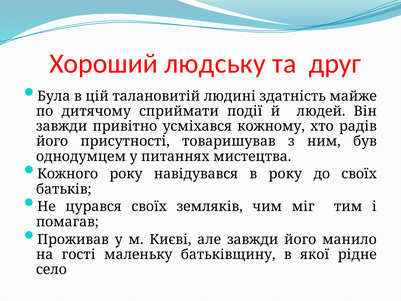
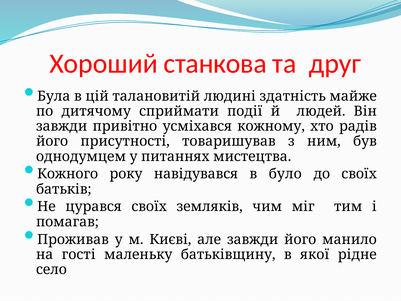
людську: людську -> станкова
в року: року -> було
